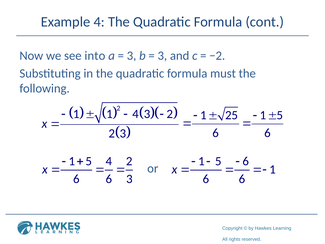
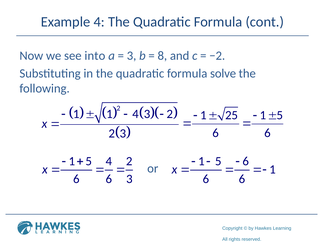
3 at (162, 56): 3 -> 8
must: must -> solve
